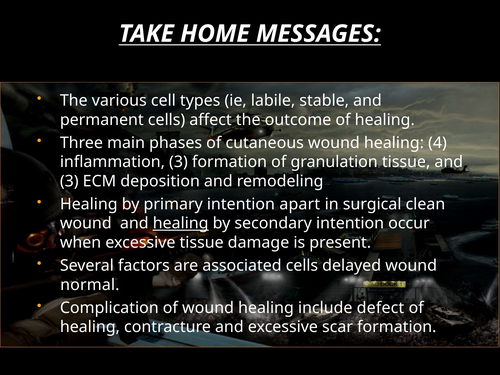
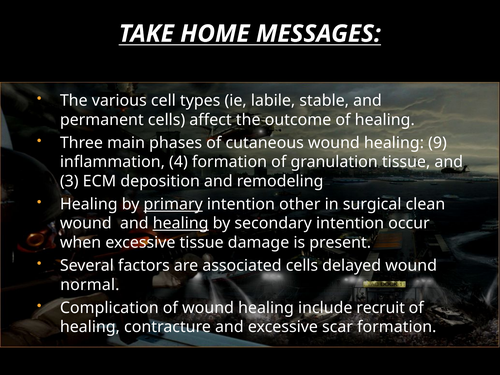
4: 4 -> 9
inflammation 3: 3 -> 4
primary underline: none -> present
apart: apart -> other
defect: defect -> recruit
